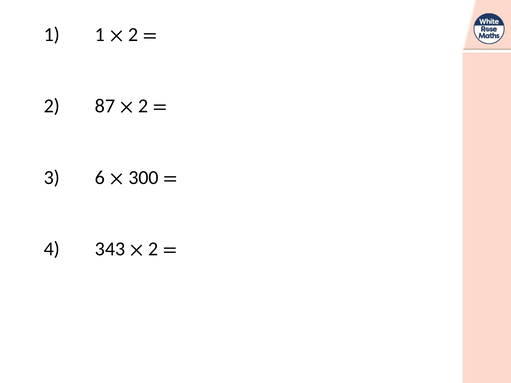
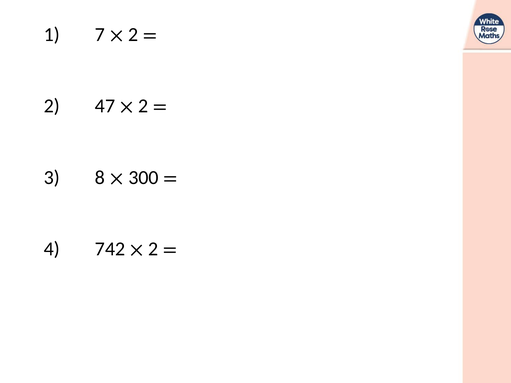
1 1: 1 -> 7
87: 87 -> 47
6: 6 -> 8
343: 343 -> 742
